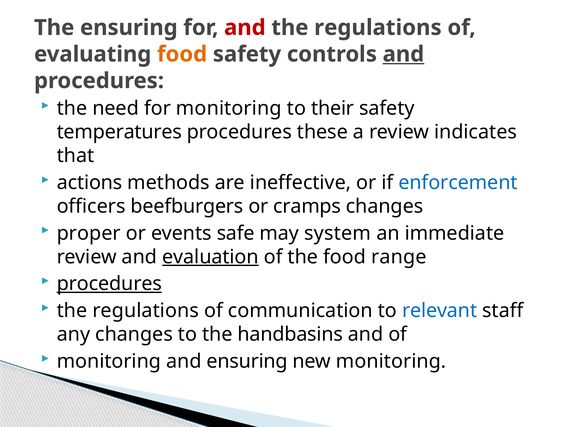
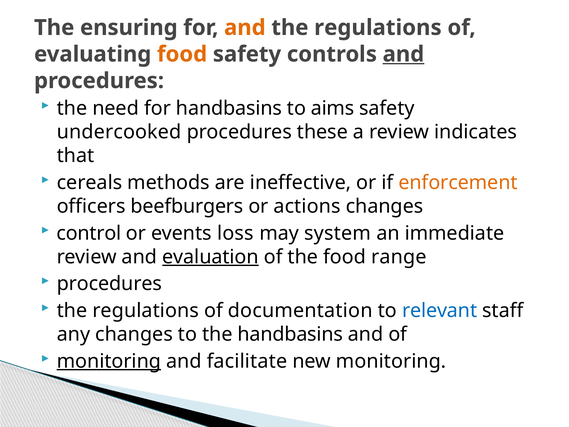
and at (245, 28) colour: red -> orange
for monitoring: monitoring -> handbasins
their: their -> aims
temperatures: temperatures -> undercooked
actions: actions -> cereals
enforcement colour: blue -> orange
cramps: cramps -> actions
proper: proper -> control
safe: safe -> loss
procedures at (109, 284) underline: present -> none
communication: communication -> documentation
monitoring at (109, 361) underline: none -> present
and ensuring: ensuring -> facilitate
